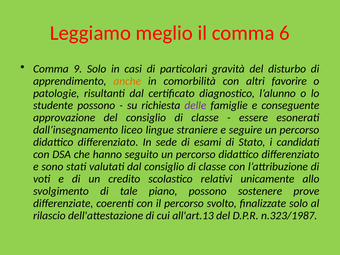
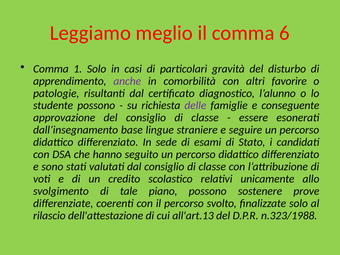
9: 9 -> 1
anche colour: orange -> purple
liceo: liceo -> base
n.323/1987: n.323/1987 -> n.323/1988
